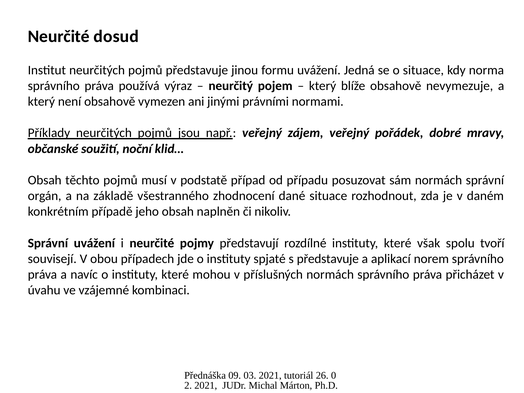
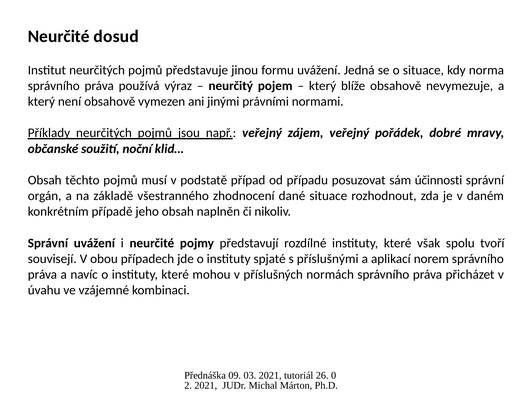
sám normách: normách -> účinnosti
s představuje: představuje -> příslušnými
